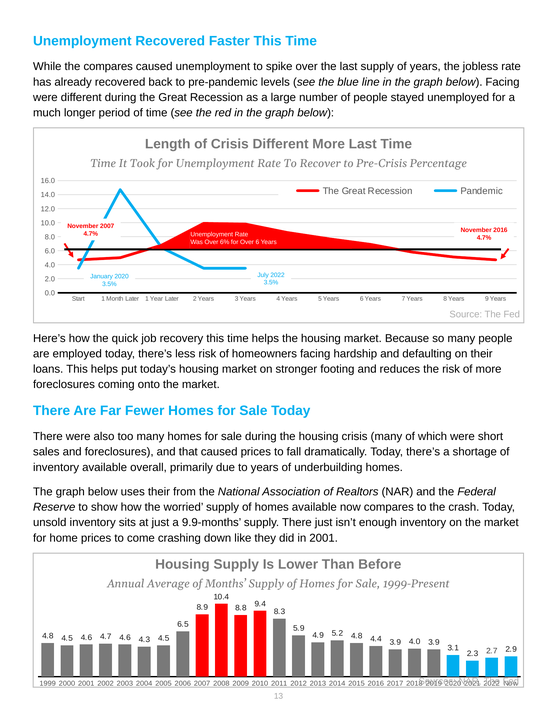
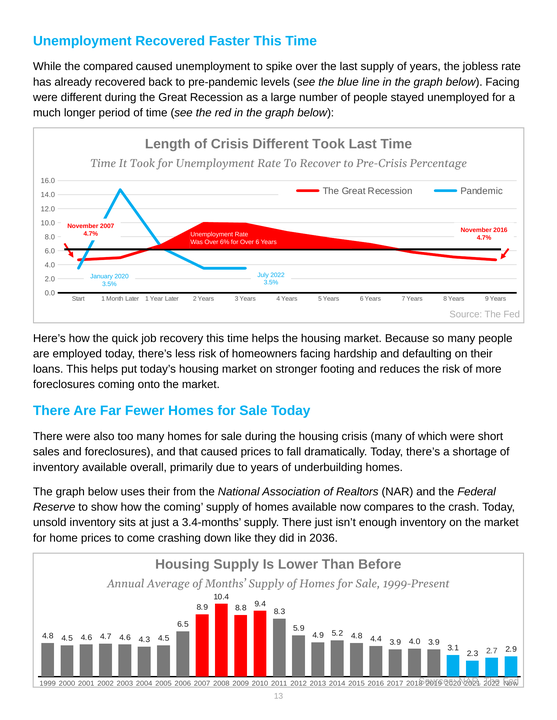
the compares: compares -> compared
Different More: More -> Took
the worried: worried -> coming
9.9-months: 9.9-months -> 3.4-months
in 2001: 2001 -> 2036
